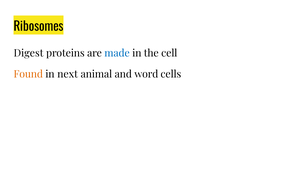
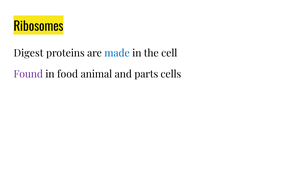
Found colour: orange -> purple
next: next -> food
word: word -> parts
